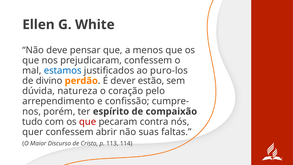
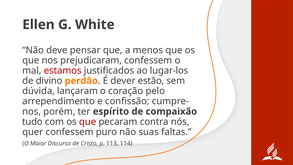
estamos colour: blue -> red
puro-los: puro-los -> lugar-los
natureza: natureza -> lançaram
abrir: abrir -> puro
